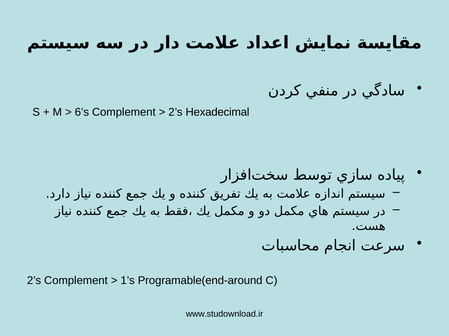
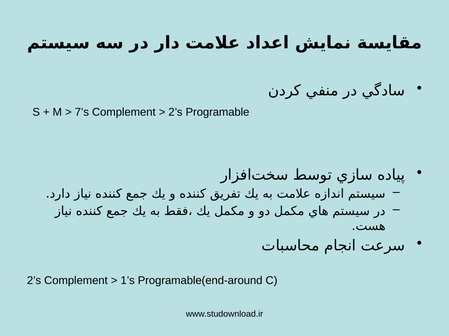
6’s: 6’s -> 7’s
Hexadecimal: Hexadecimal -> Programable
